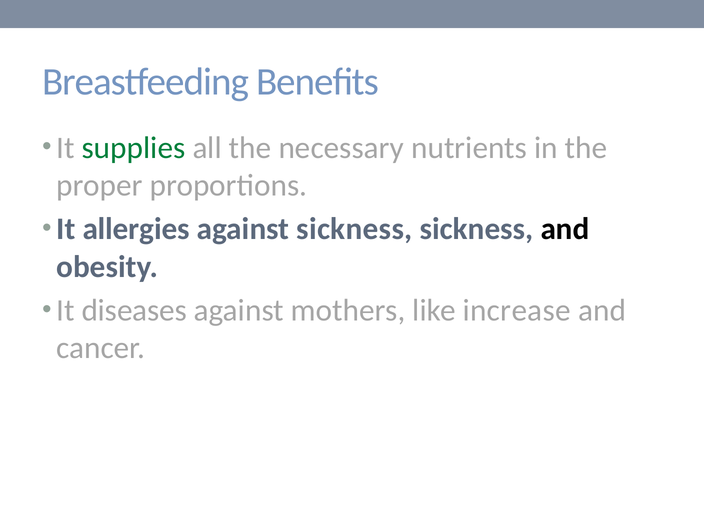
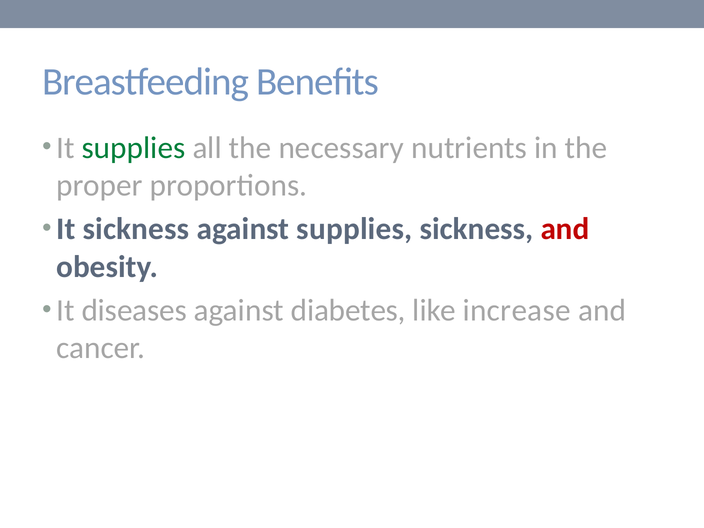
It allergies: allergies -> sickness
against sickness: sickness -> supplies
and at (565, 229) colour: black -> red
mothers: mothers -> diabetes
